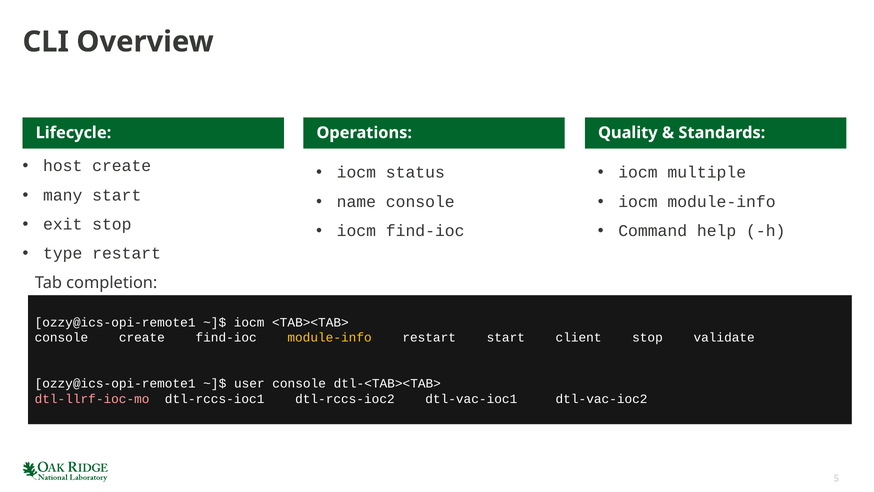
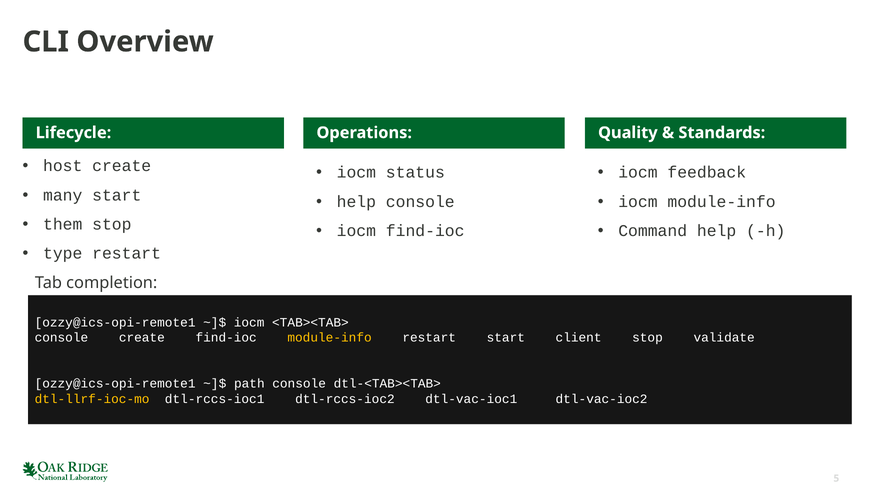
multiple: multiple -> feedback
name at (356, 202): name -> help
exit: exit -> them
user: user -> path
dtl-llrf-ioc-mo colour: pink -> yellow
